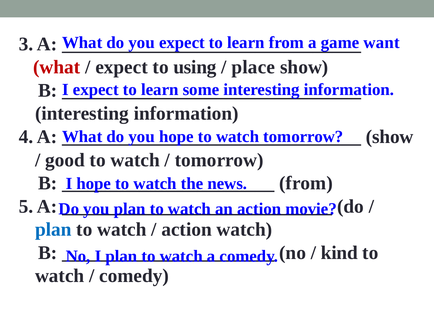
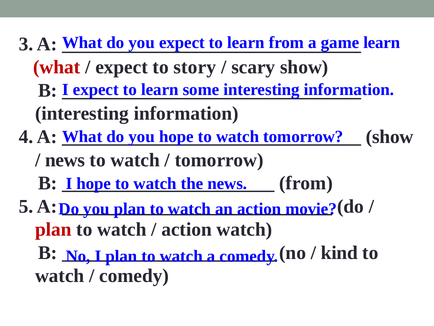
want at (382, 42): want -> learn
using: using -> story
place: place -> scary
good at (65, 160): good -> news
plan at (53, 229) colour: blue -> red
